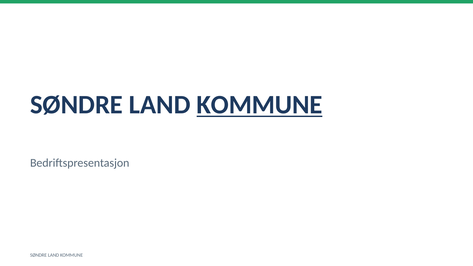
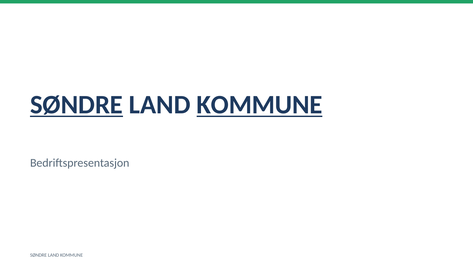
SØNDRE at (77, 105) underline: none -> present
